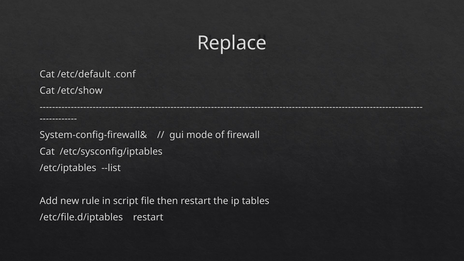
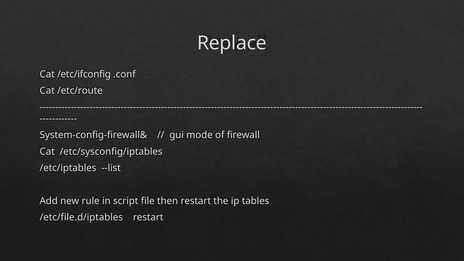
/etc/default: /etc/default -> /etc/ifconfig
/etc/show: /etc/show -> /etc/route
